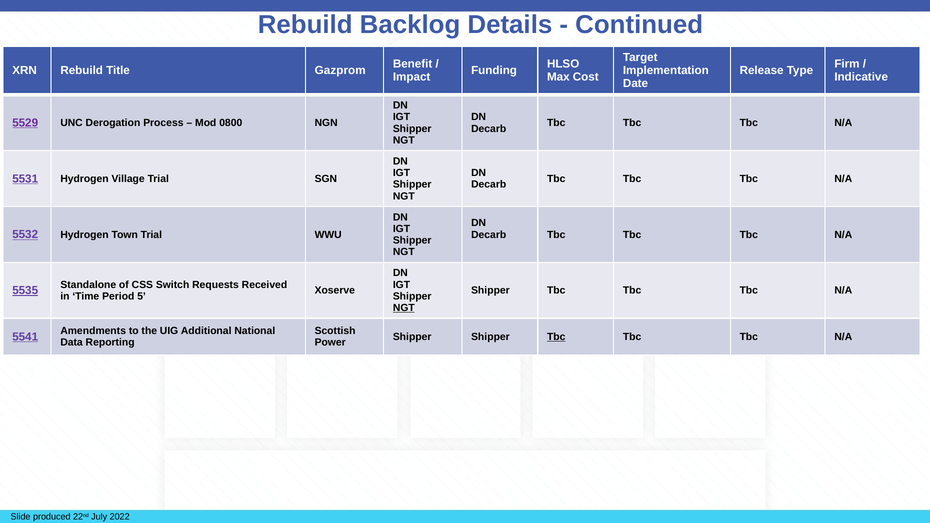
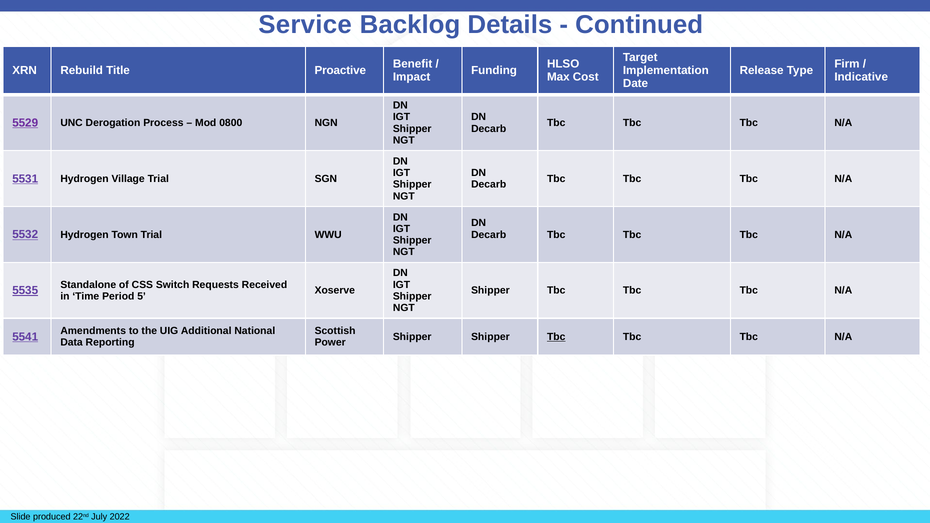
Rebuild at (305, 25): Rebuild -> Service
Gazprom: Gazprom -> Proactive
NGT at (404, 308) underline: present -> none
